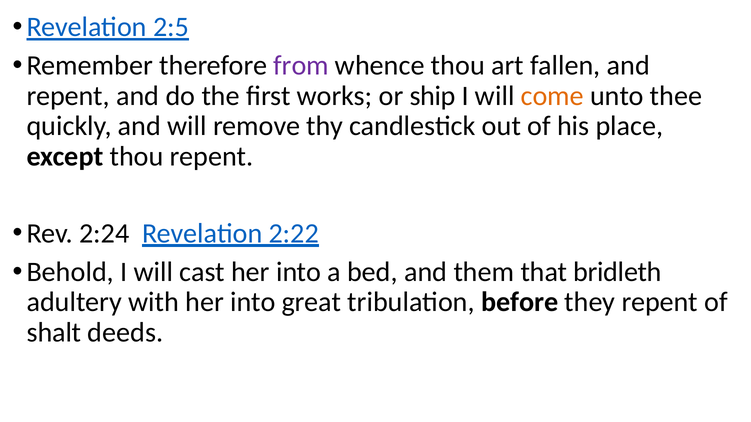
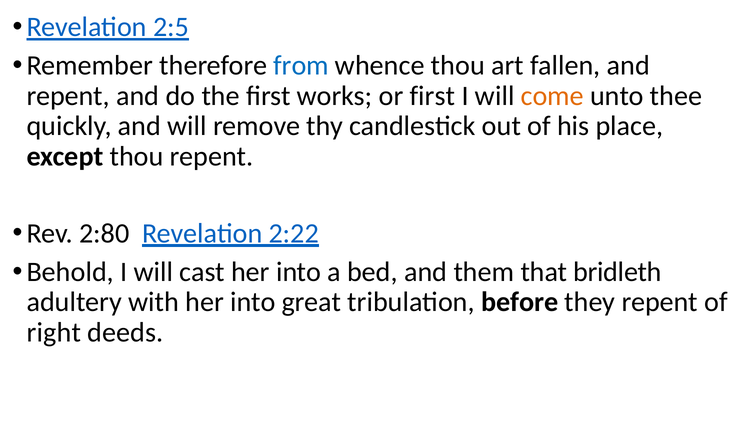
from colour: purple -> blue
or ship: ship -> first
2:24: 2:24 -> 2:80
shalt: shalt -> right
